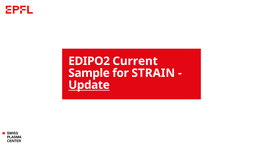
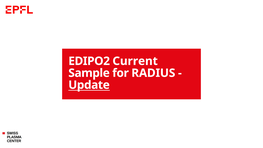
STRAIN: STRAIN -> RADIUS
